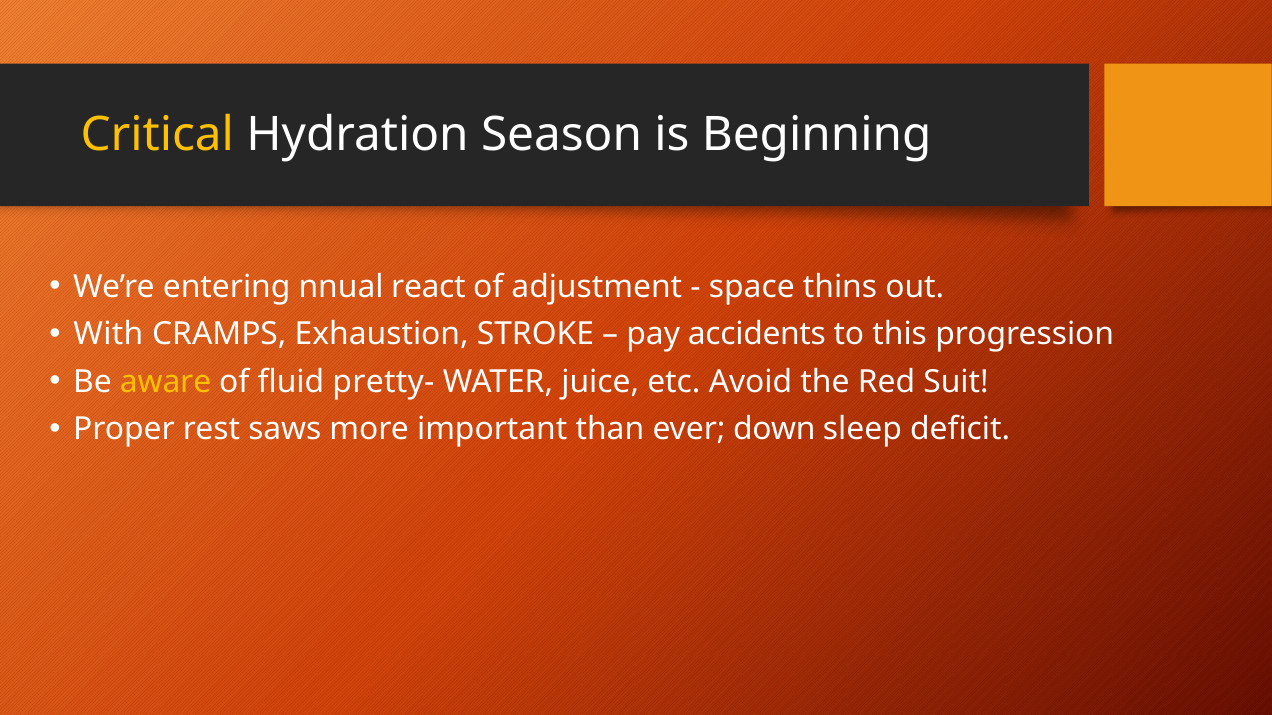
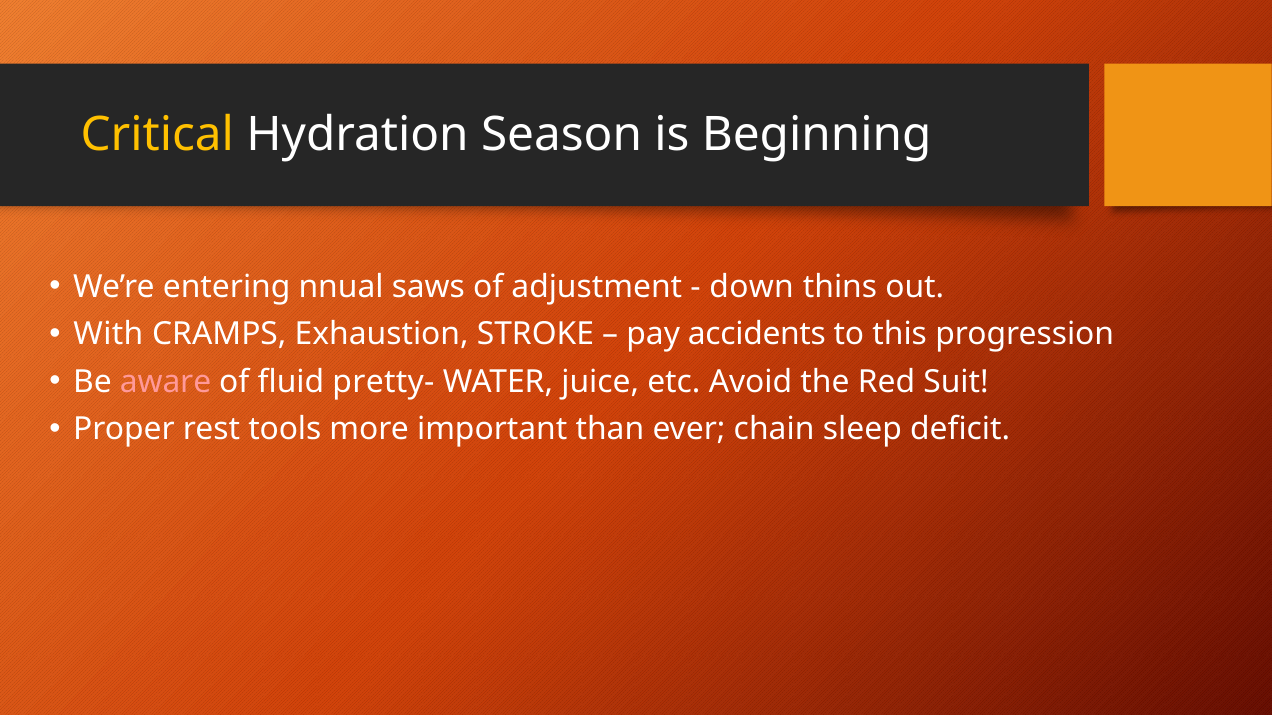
react: react -> saws
space: space -> down
aware colour: yellow -> pink
saws: saws -> tools
down: down -> chain
